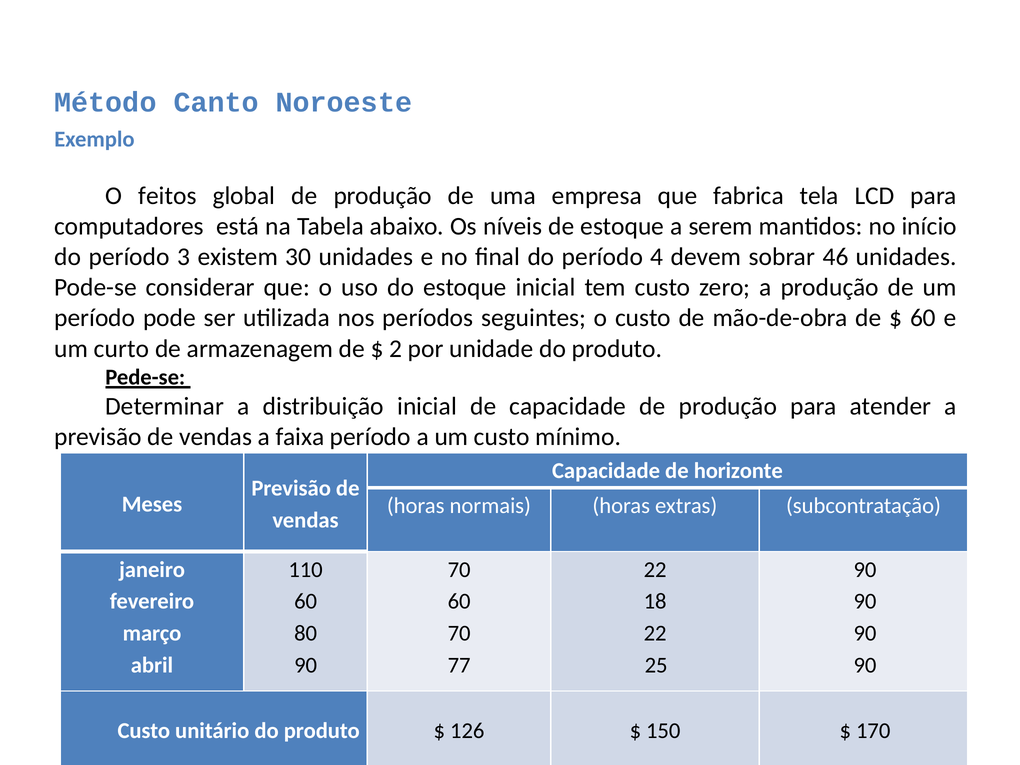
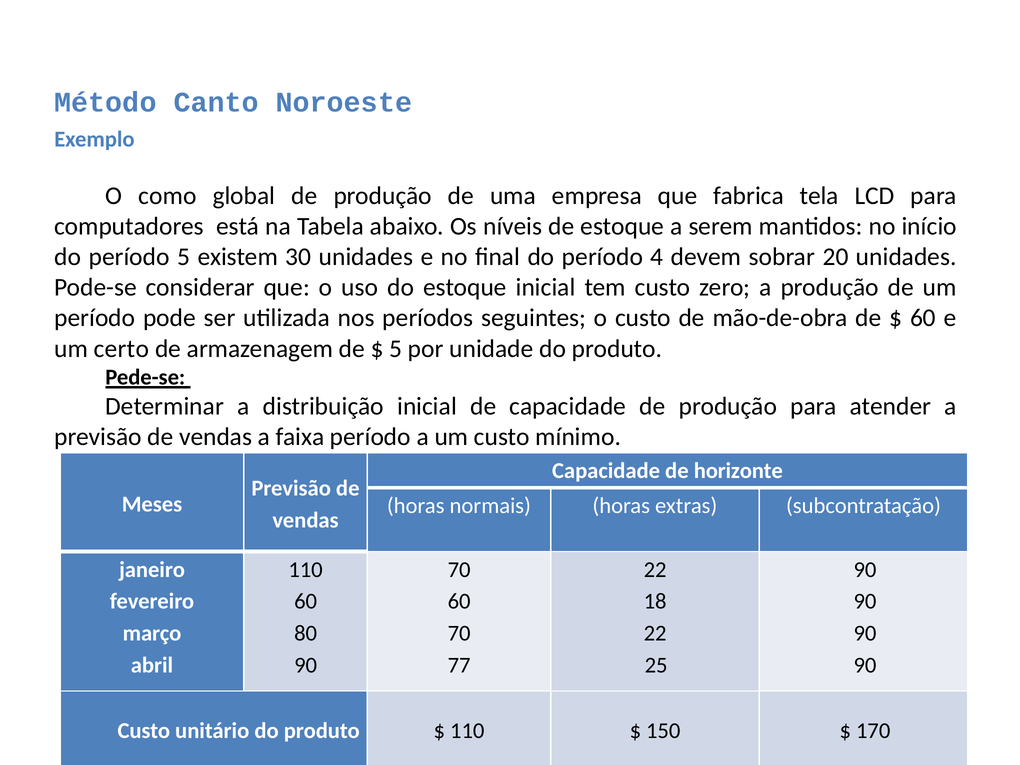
feitos: feitos -> como
período 3: 3 -> 5
46: 46 -> 20
curto: curto -> certo
2 at (396, 349): 2 -> 5
126 at (467, 731): 126 -> 110
